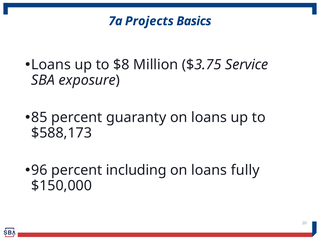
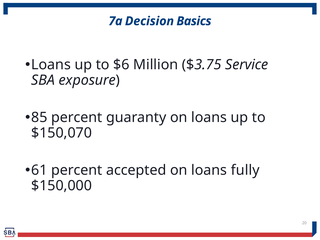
Projects: Projects -> Decision
$8: $8 -> $6
$588,173: $588,173 -> $150,070
96: 96 -> 61
including: including -> accepted
